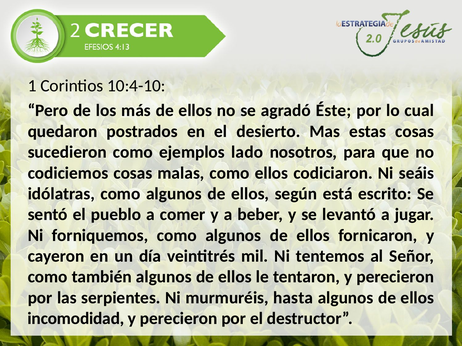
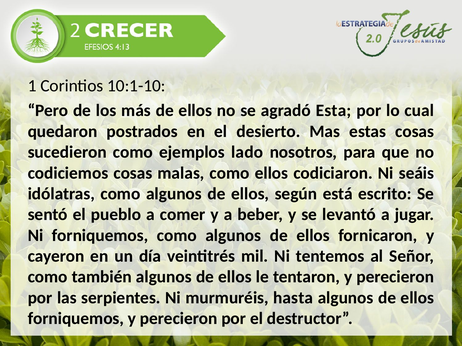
10:4-10: 10:4-10 -> 10:1-10
Éste: Éste -> Esta
incomodidad at (76, 319): incomodidad -> forniquemos
